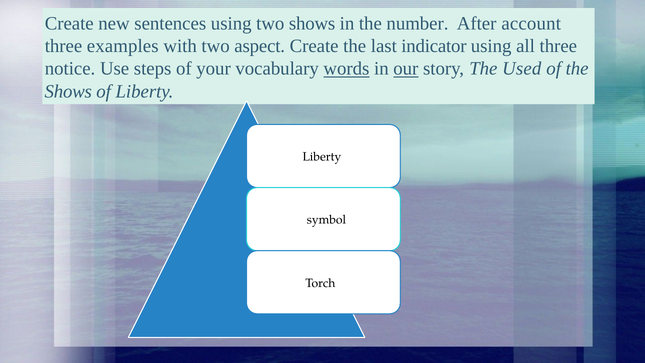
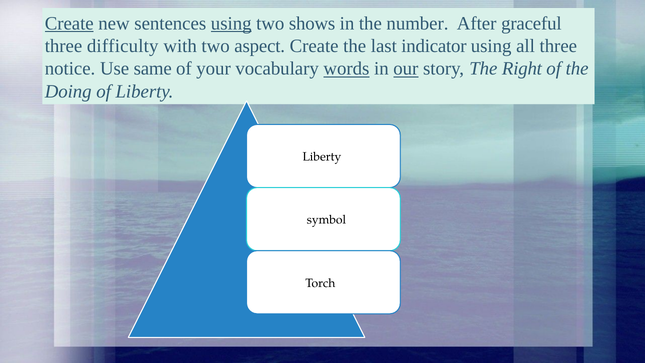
Create at (69, 24) underline: none -> present
using at (231, 24) underline: none -> present
account: account -> graceful
examples: examples -> difficulty
steps: steps -> same
Used: Used -> Right
Shows at (68, 91): Shows -> Doing
